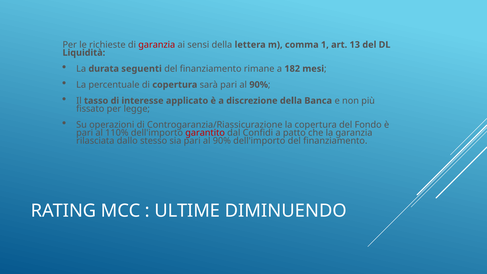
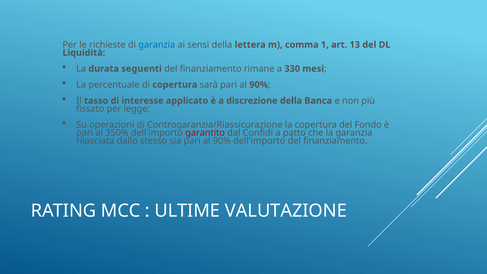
garanzia at (157, 45) colour: red -> blue
182: 182 -> 330
110%: 110% -> 350%
DIMINUENDO: DIMINUENDO -> VALUTAZIONE
